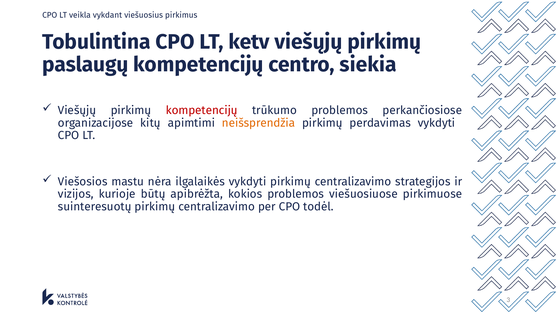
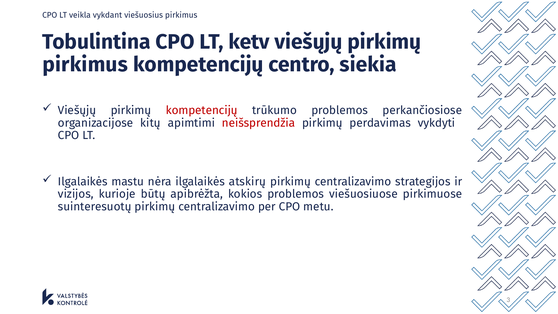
paslaugų at (85, 65): paslaugų -> pirkimus
neišsprendžia colour: orange -> red
Viešosios at (83, 181): Viešosios -> Ilgalaikės
ilgalaikės vykdyti: vykdyti -> atskirų
todėl: todėl -> metu
